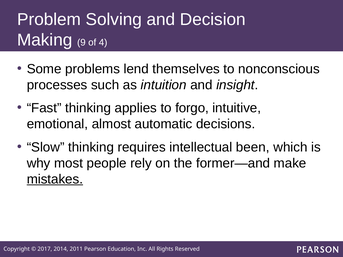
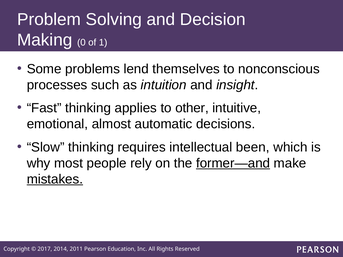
9: 9 -> 0
4: 4 -> 1
forgo: forgo -> other
former—and underline: none -> present
